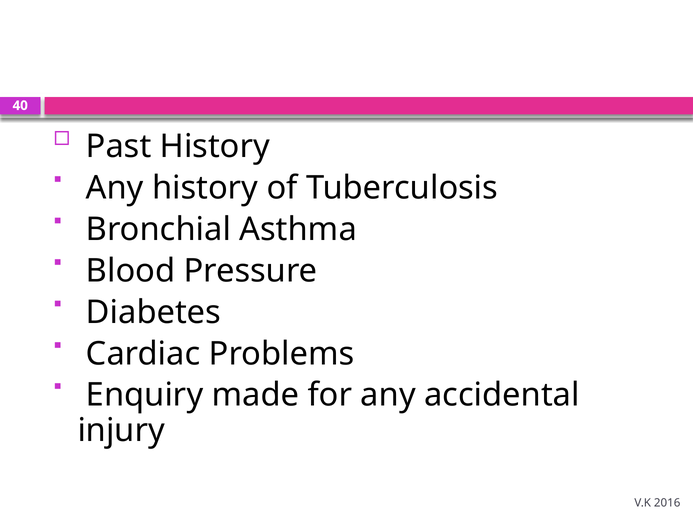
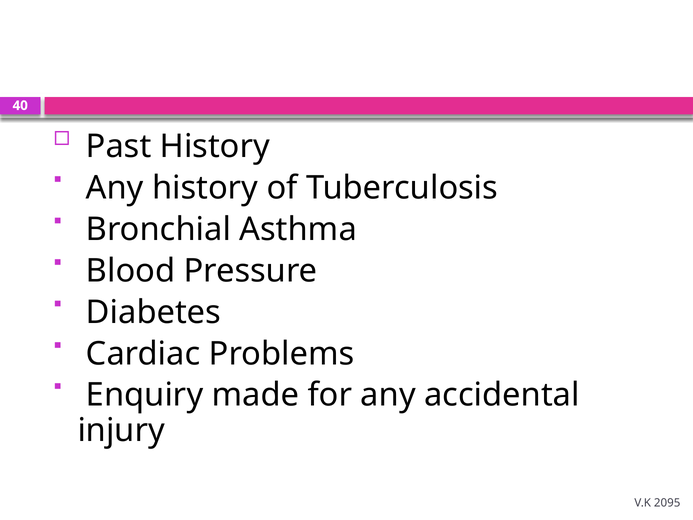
2016: 2016 -> 2095
